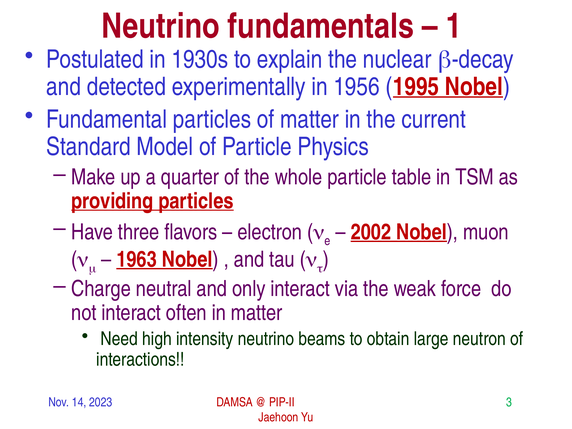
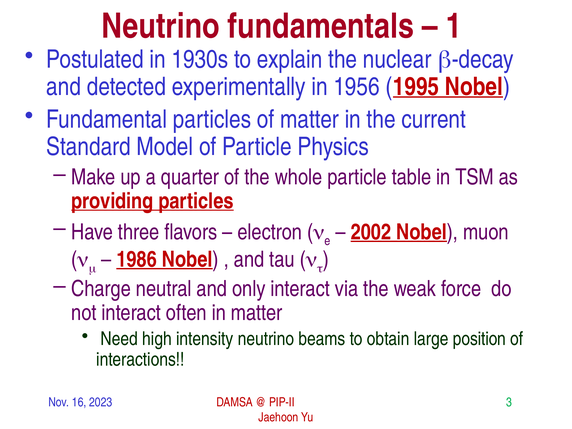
1963: 1963 -> 1986
neutron: neutron -> position
14: 14 -> 16
